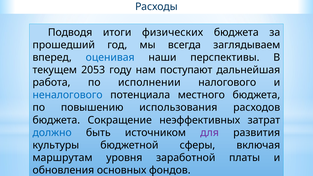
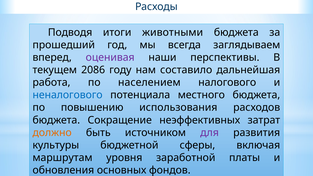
физических: физических -> животными
оценивая colour: blue -> purple
2053: 2053 -> 2086
поступают: поступают -> составило
исполнении: исполнении -> населением
должно colour: blue -> orange
